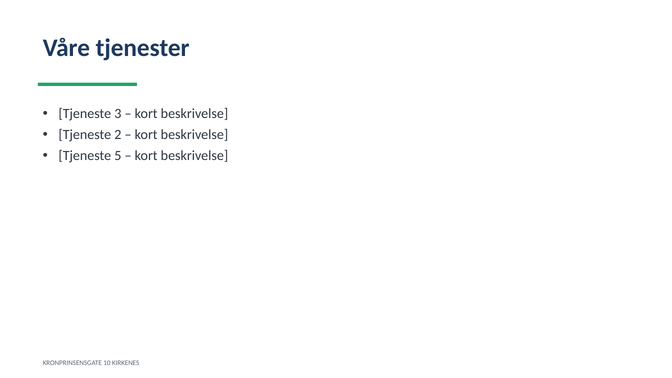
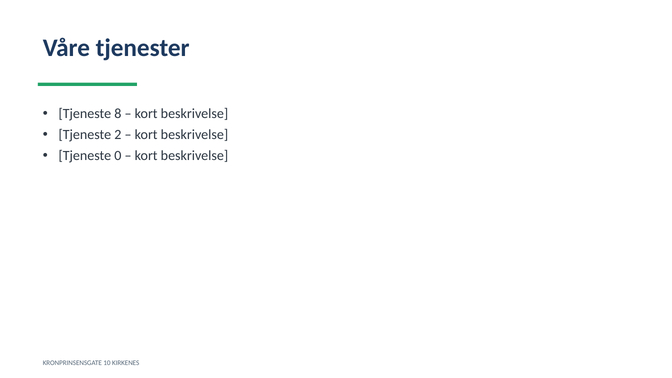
3: 3 -> 8
5: 5 -> 0
